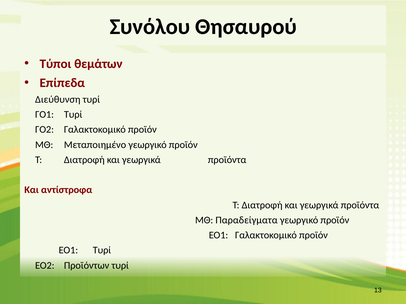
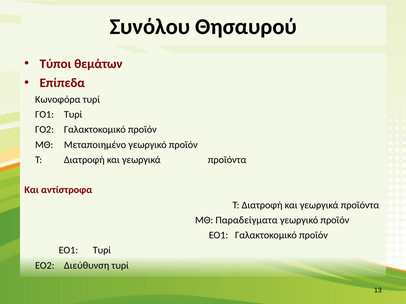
Διεύθυνση: Διεύθυνση -> Κωνοφόρα
Προϊόντων: Προϊόντων -> Διεύθυνση
